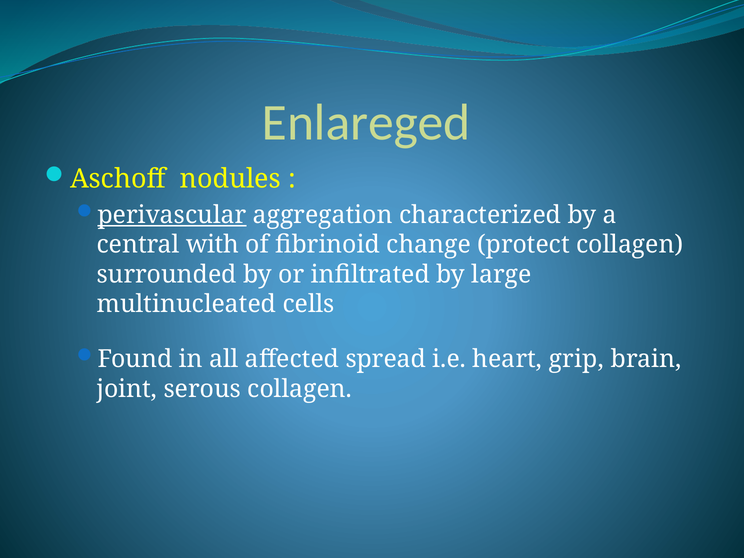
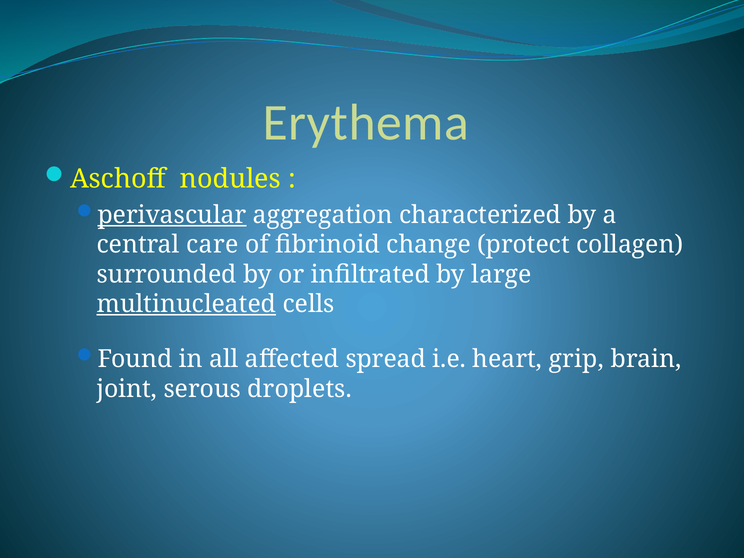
Enlareged: Enlareged -> Erythema
with: with -> care
multinucleated underline: none -> present
serous collagen: collagen -> droplets
